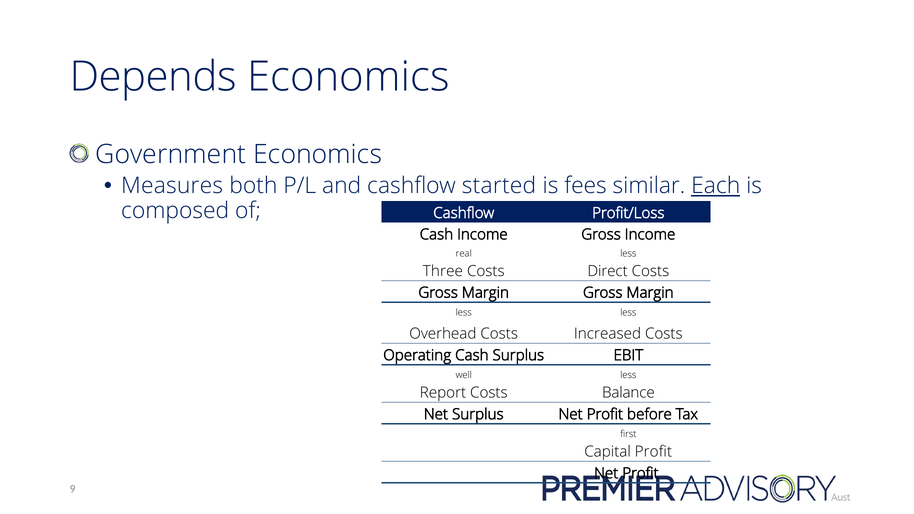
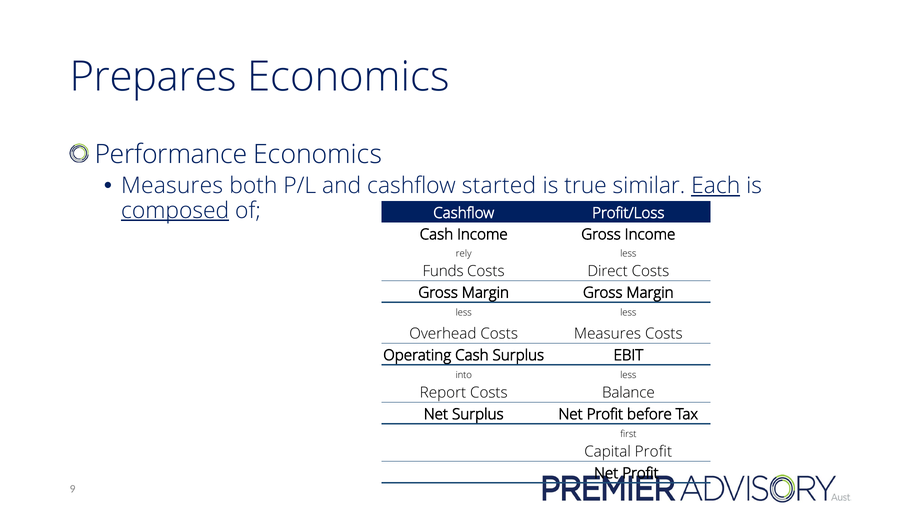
Depends: Depends -> Prepares
Government: Government -> Performance
fees: fees -> true
composed underline: none -> present
real: real -> rely
Three: Three -> Funds
Costs Increased: Increased -> Measures
well: well -> into
